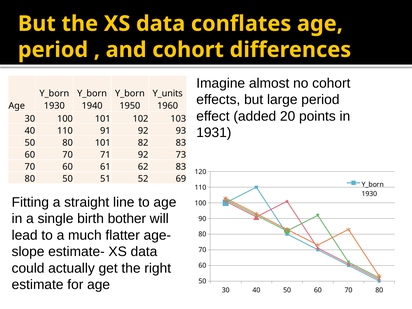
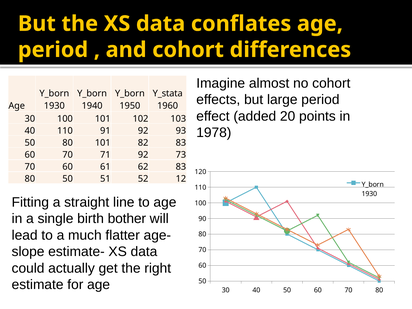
Y_units: Y_units -> Y_stata
1931: 1931 -> 1978
69: 69 -> 12
